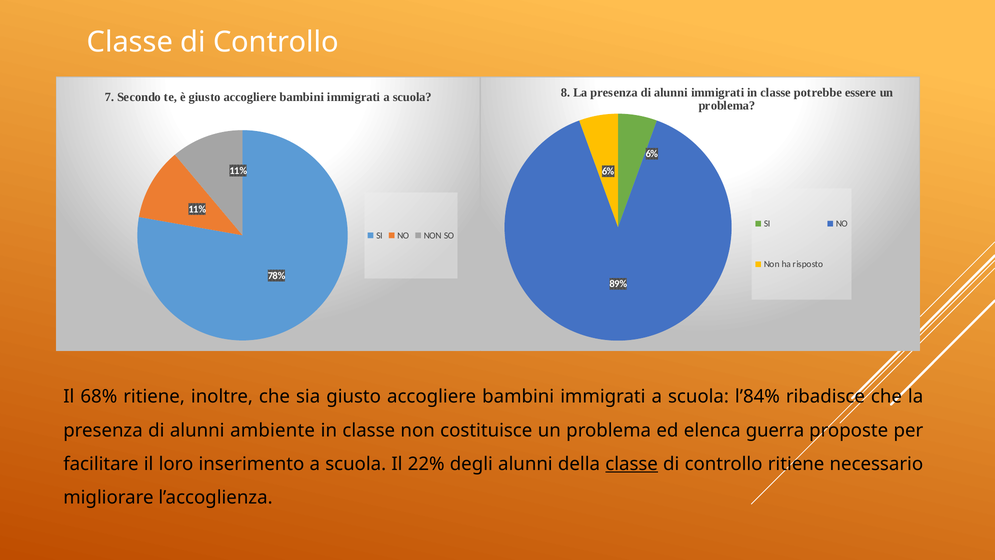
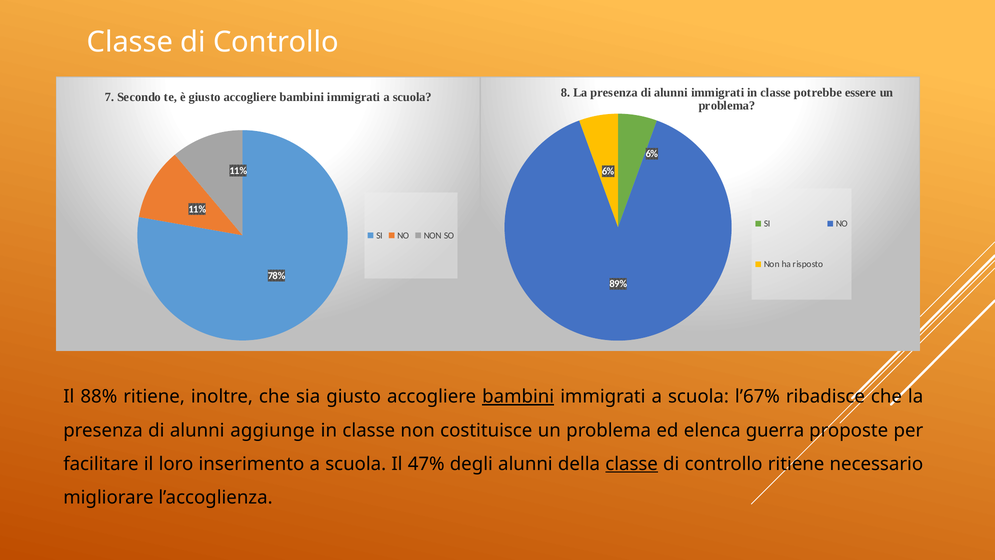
68%: 68% -> 88%
bambini at (518, 397) underline: none -> present
l’84%: l’84% -> l’67%
ambiente: ambiente -> aggiunge
22%: 22% -> 47%
